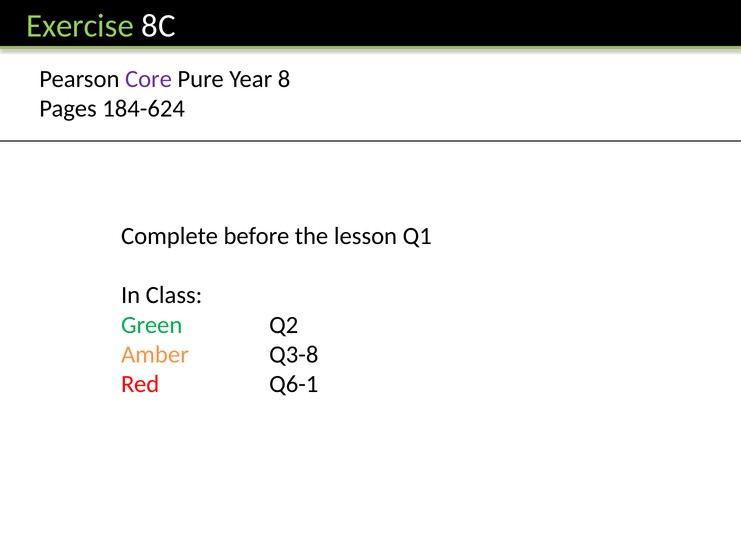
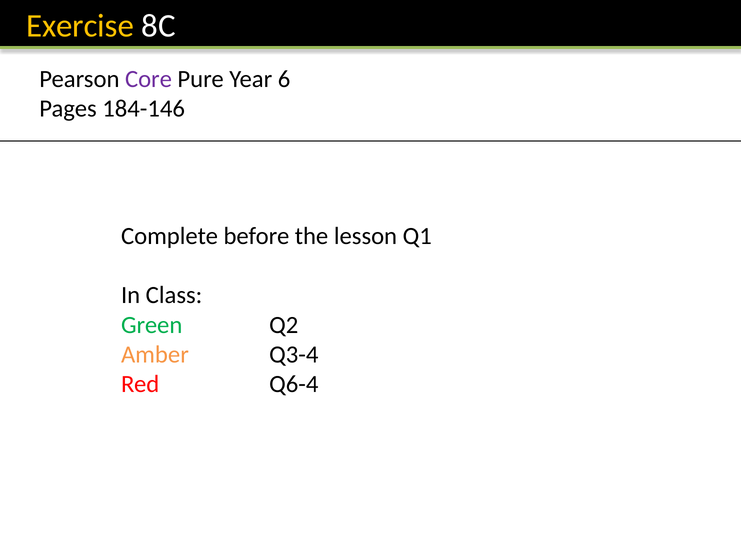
Exercise colour: light green -> yellow
8: 8 -> 6
184-624: 184-624 -> 184-146
Q3-8: Q3-8 -> Q3-4
Q6-1: Q6-1 -> Q6-4
